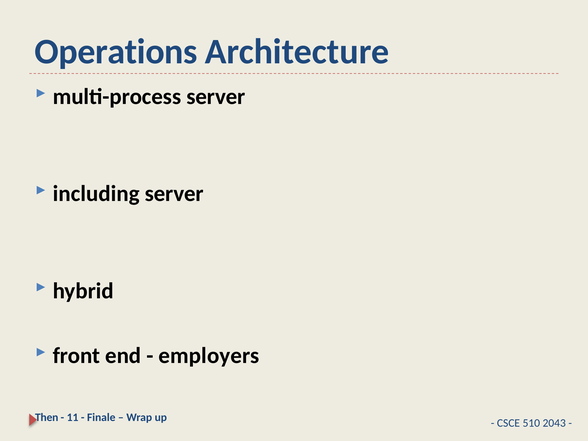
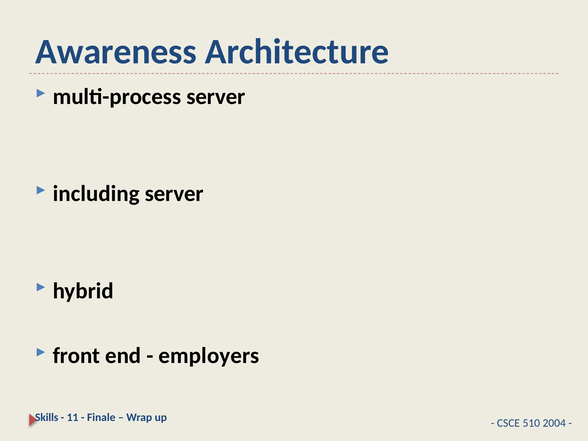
Operations: Operations -> Awareness
Then: Then -> Skills
2043: 2043 -> 2004
